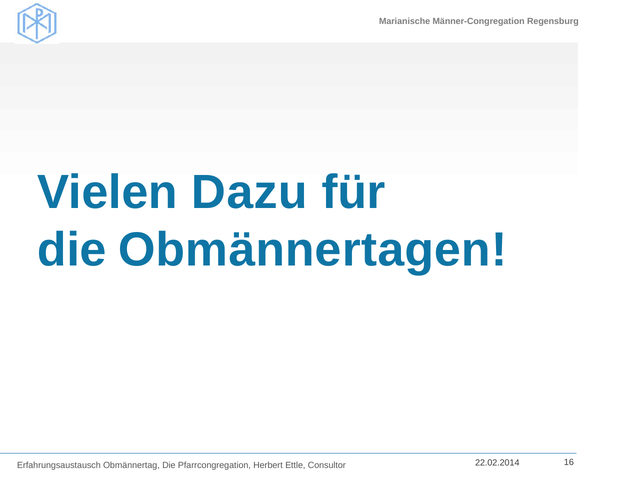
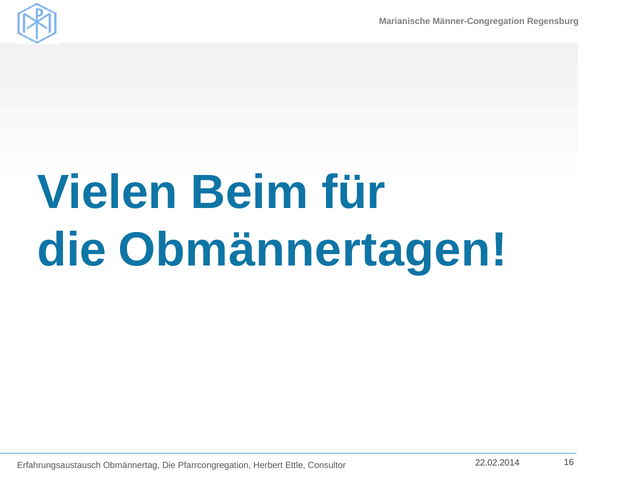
Dazu: Dazu -> Beim
